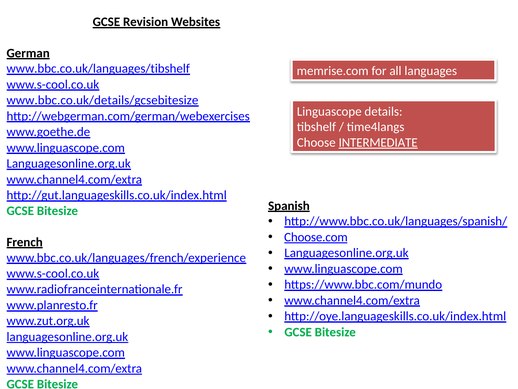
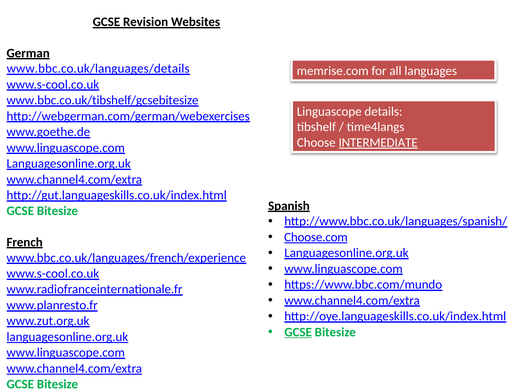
www.bbc.co.uk/languages/tibshelf: www.bbc.co.uk/languages/tibshelf -> www.bbc.co.uk/languages/details
www.bbc.co.uk/details/gcsebitesize: www.bbc.co.uk/details/gcsebitesize -> www.bbc.co.uk/tibshelf/gcsebitesize
GCSE at (298, 332) underline: none -> present
